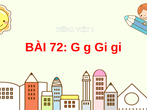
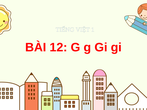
72: 72 -> 12
